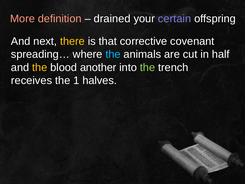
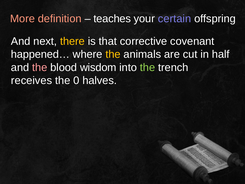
drained: drained -> teaches
spreading…: spreading… -> happened…
the at (113, 54) colour: light blue -> yellow
the at (40, 67) colour: yellow -> pink
another: another -> wisdom
1: 1 -> 0
